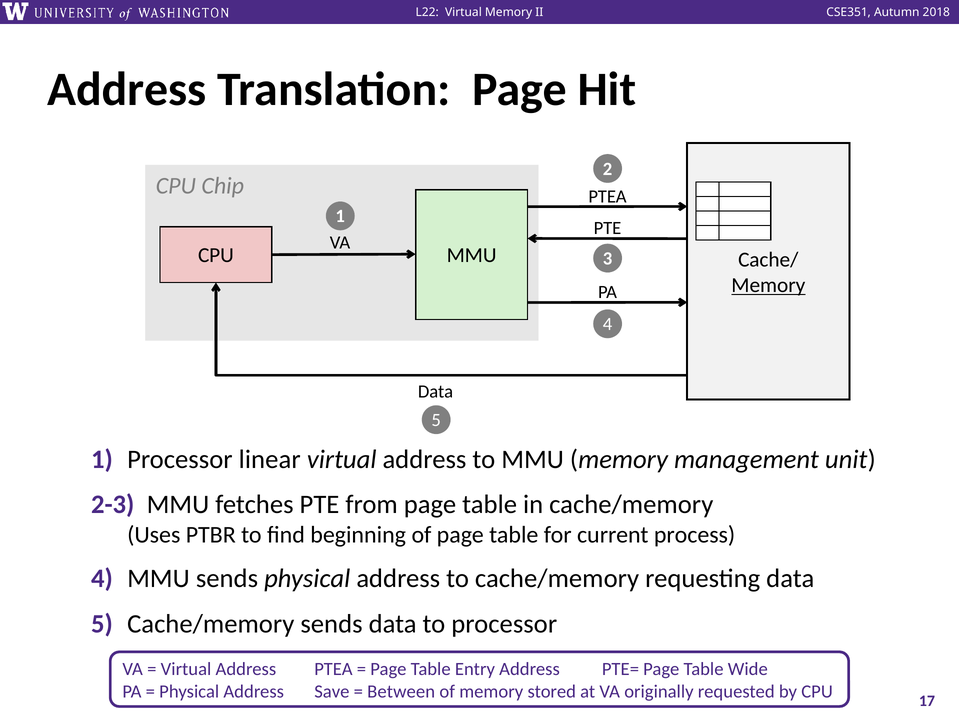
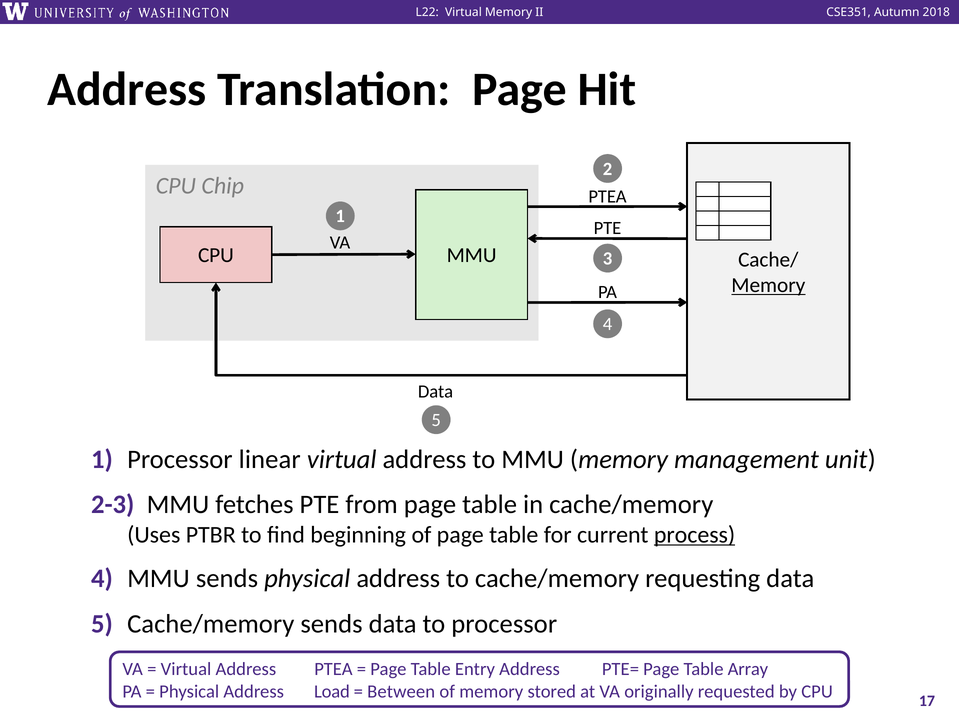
process underline: none -> present
Wide: Wide -> Array
Save: Save -> Load
